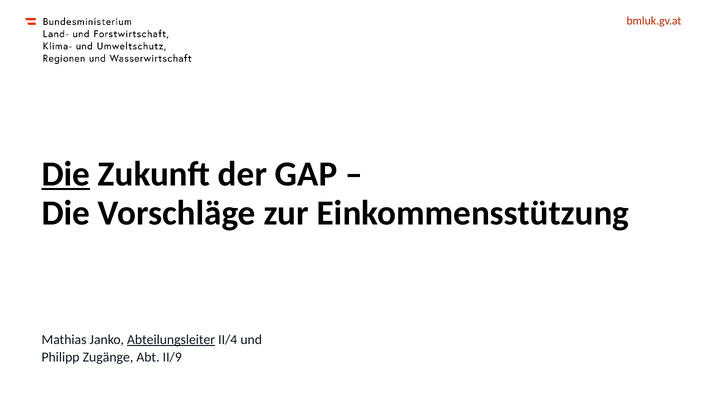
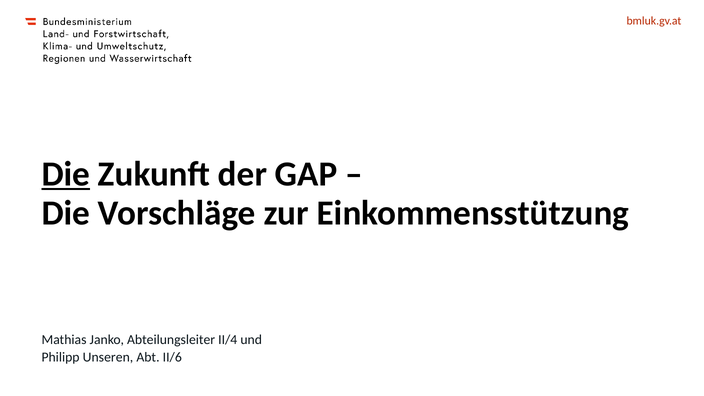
Abteilungsleiter underline: present -> none
Zugänge: Zugänge -> Unseren
II/9: II/9 -> II/6
